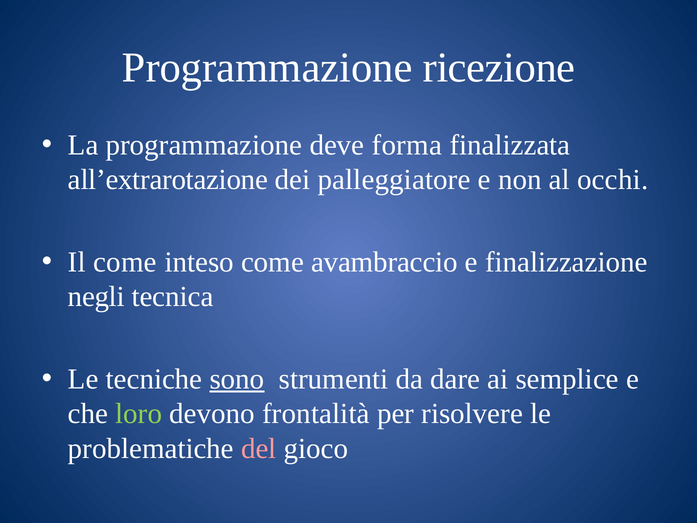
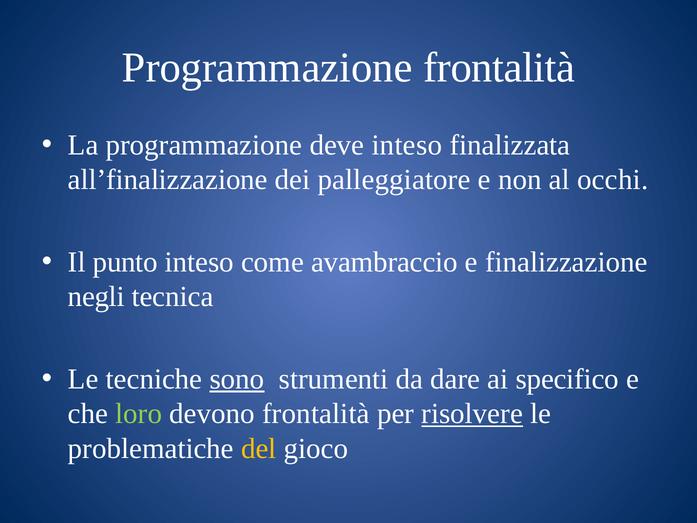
Programmazione ricezione: ricezione -> frontalità
deve forma: forma -> inteso
all’extrarotazione: all’extrarotazione -> all’finalizzazione
Il come: come -> punto
semplice: semplice -> specifico
risolvere underline: none -> present
del colour: pink -> yellow
